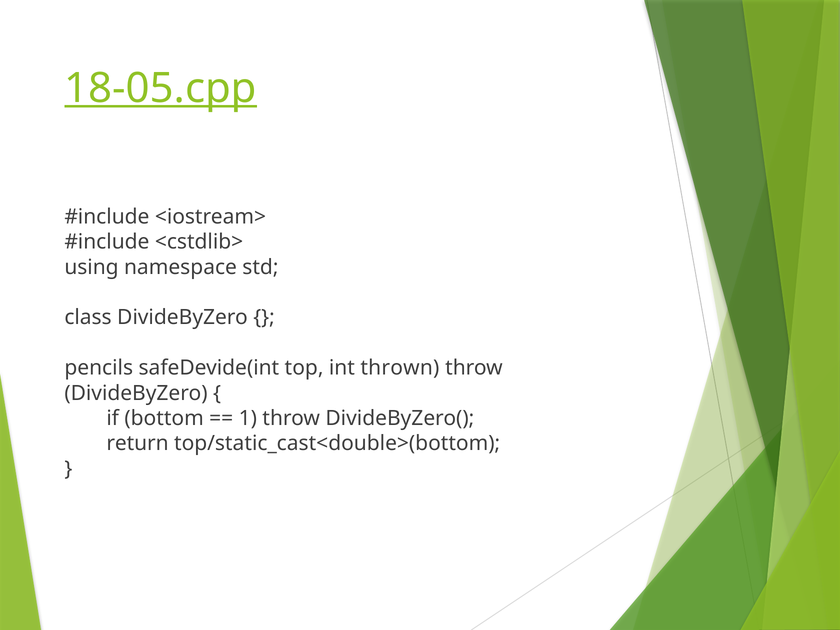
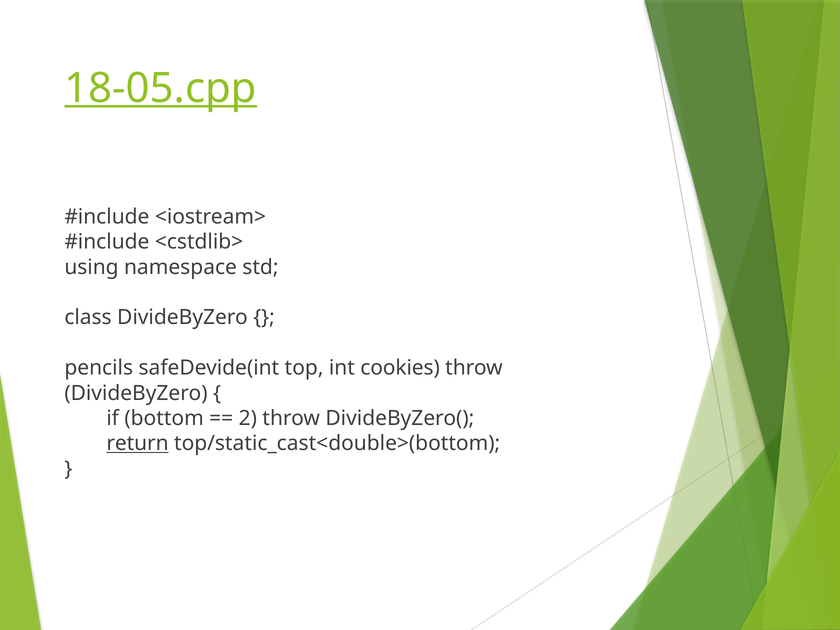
thrown: thrown -> cookies
1: 1 -> 2
return underline: none -> present
